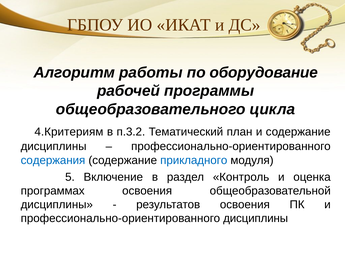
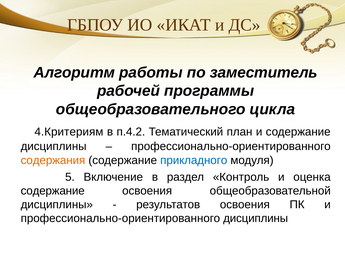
оборудование: оборудование -> заместитель
п.3.2: п.3.2 -> п.4.2
содержания colour: blue -> orange
программах at (53, 191): программах -> содержание
